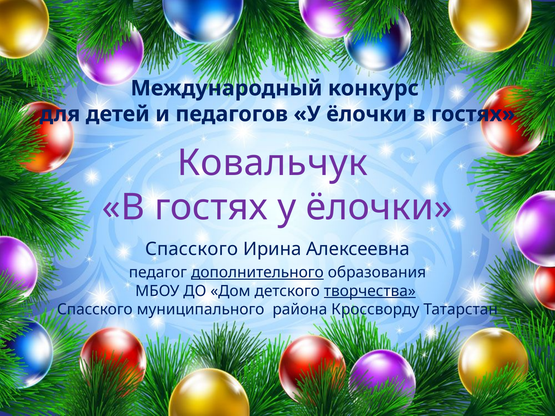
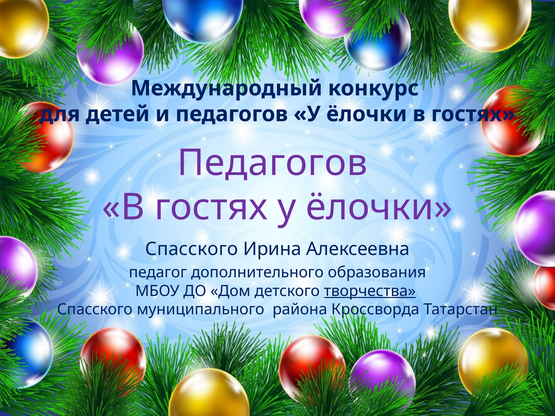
Ковальчук at (272, 163): Ковальчук -> Педагогов
дополнительного underline: present -> none
Кроссворду: Кроссворду -> Кроссворда
